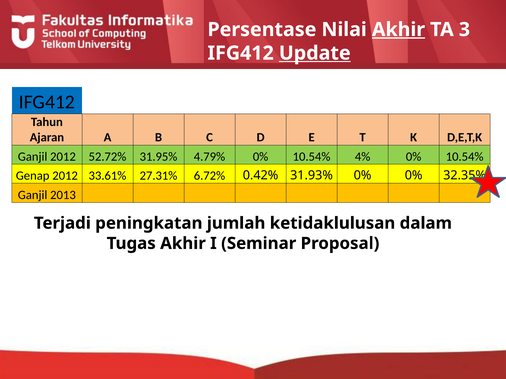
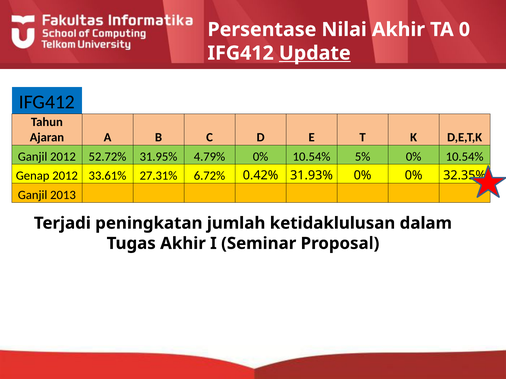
Akhir at (398, 30) underline: present -> none
3: 3 -> 0
4%: 4% -> 5%
